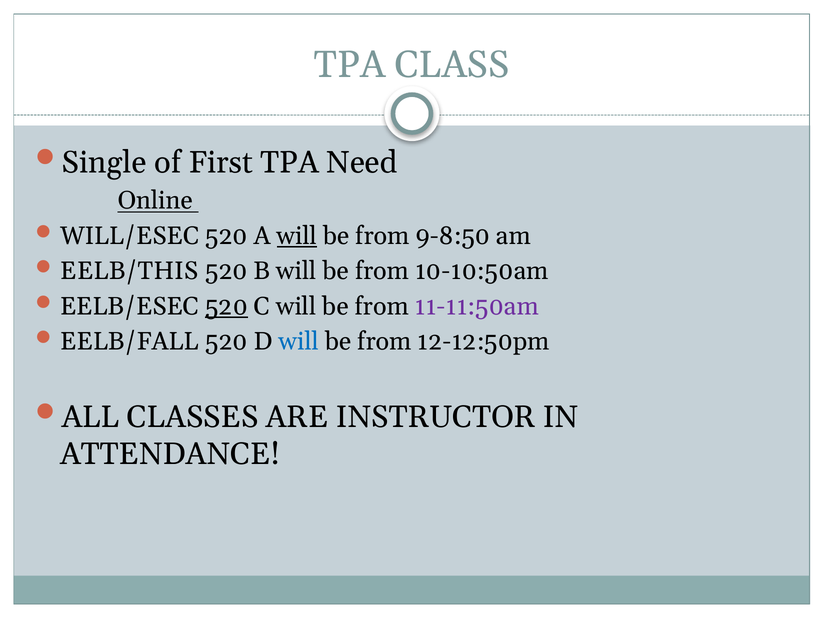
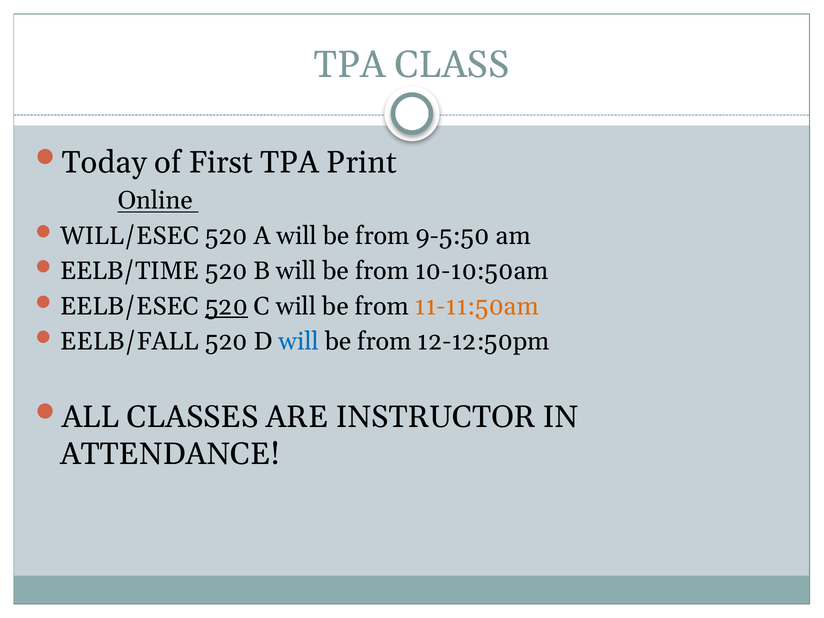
Single: Single -> Today
Need: Need -> Print
will at (297, 236) underline: present -> none
9-8:50: 9-8:50 -> 9-5:50
EELB/THIS: EELB/THIS -> EELB/TIME
11-11:50am colour: purple -> orange
